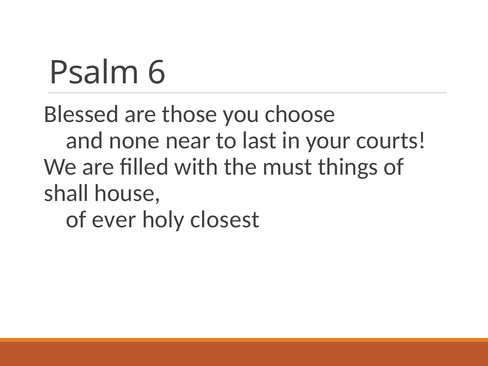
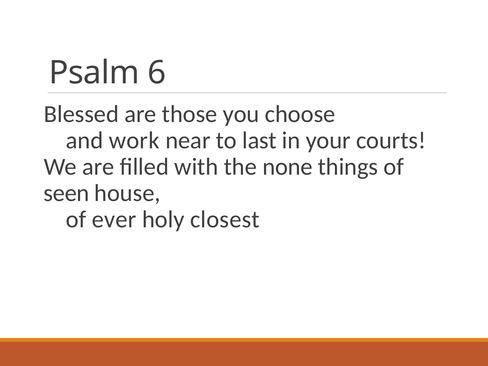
none: none -> work
must: must -> none
shall: shall -> seen
